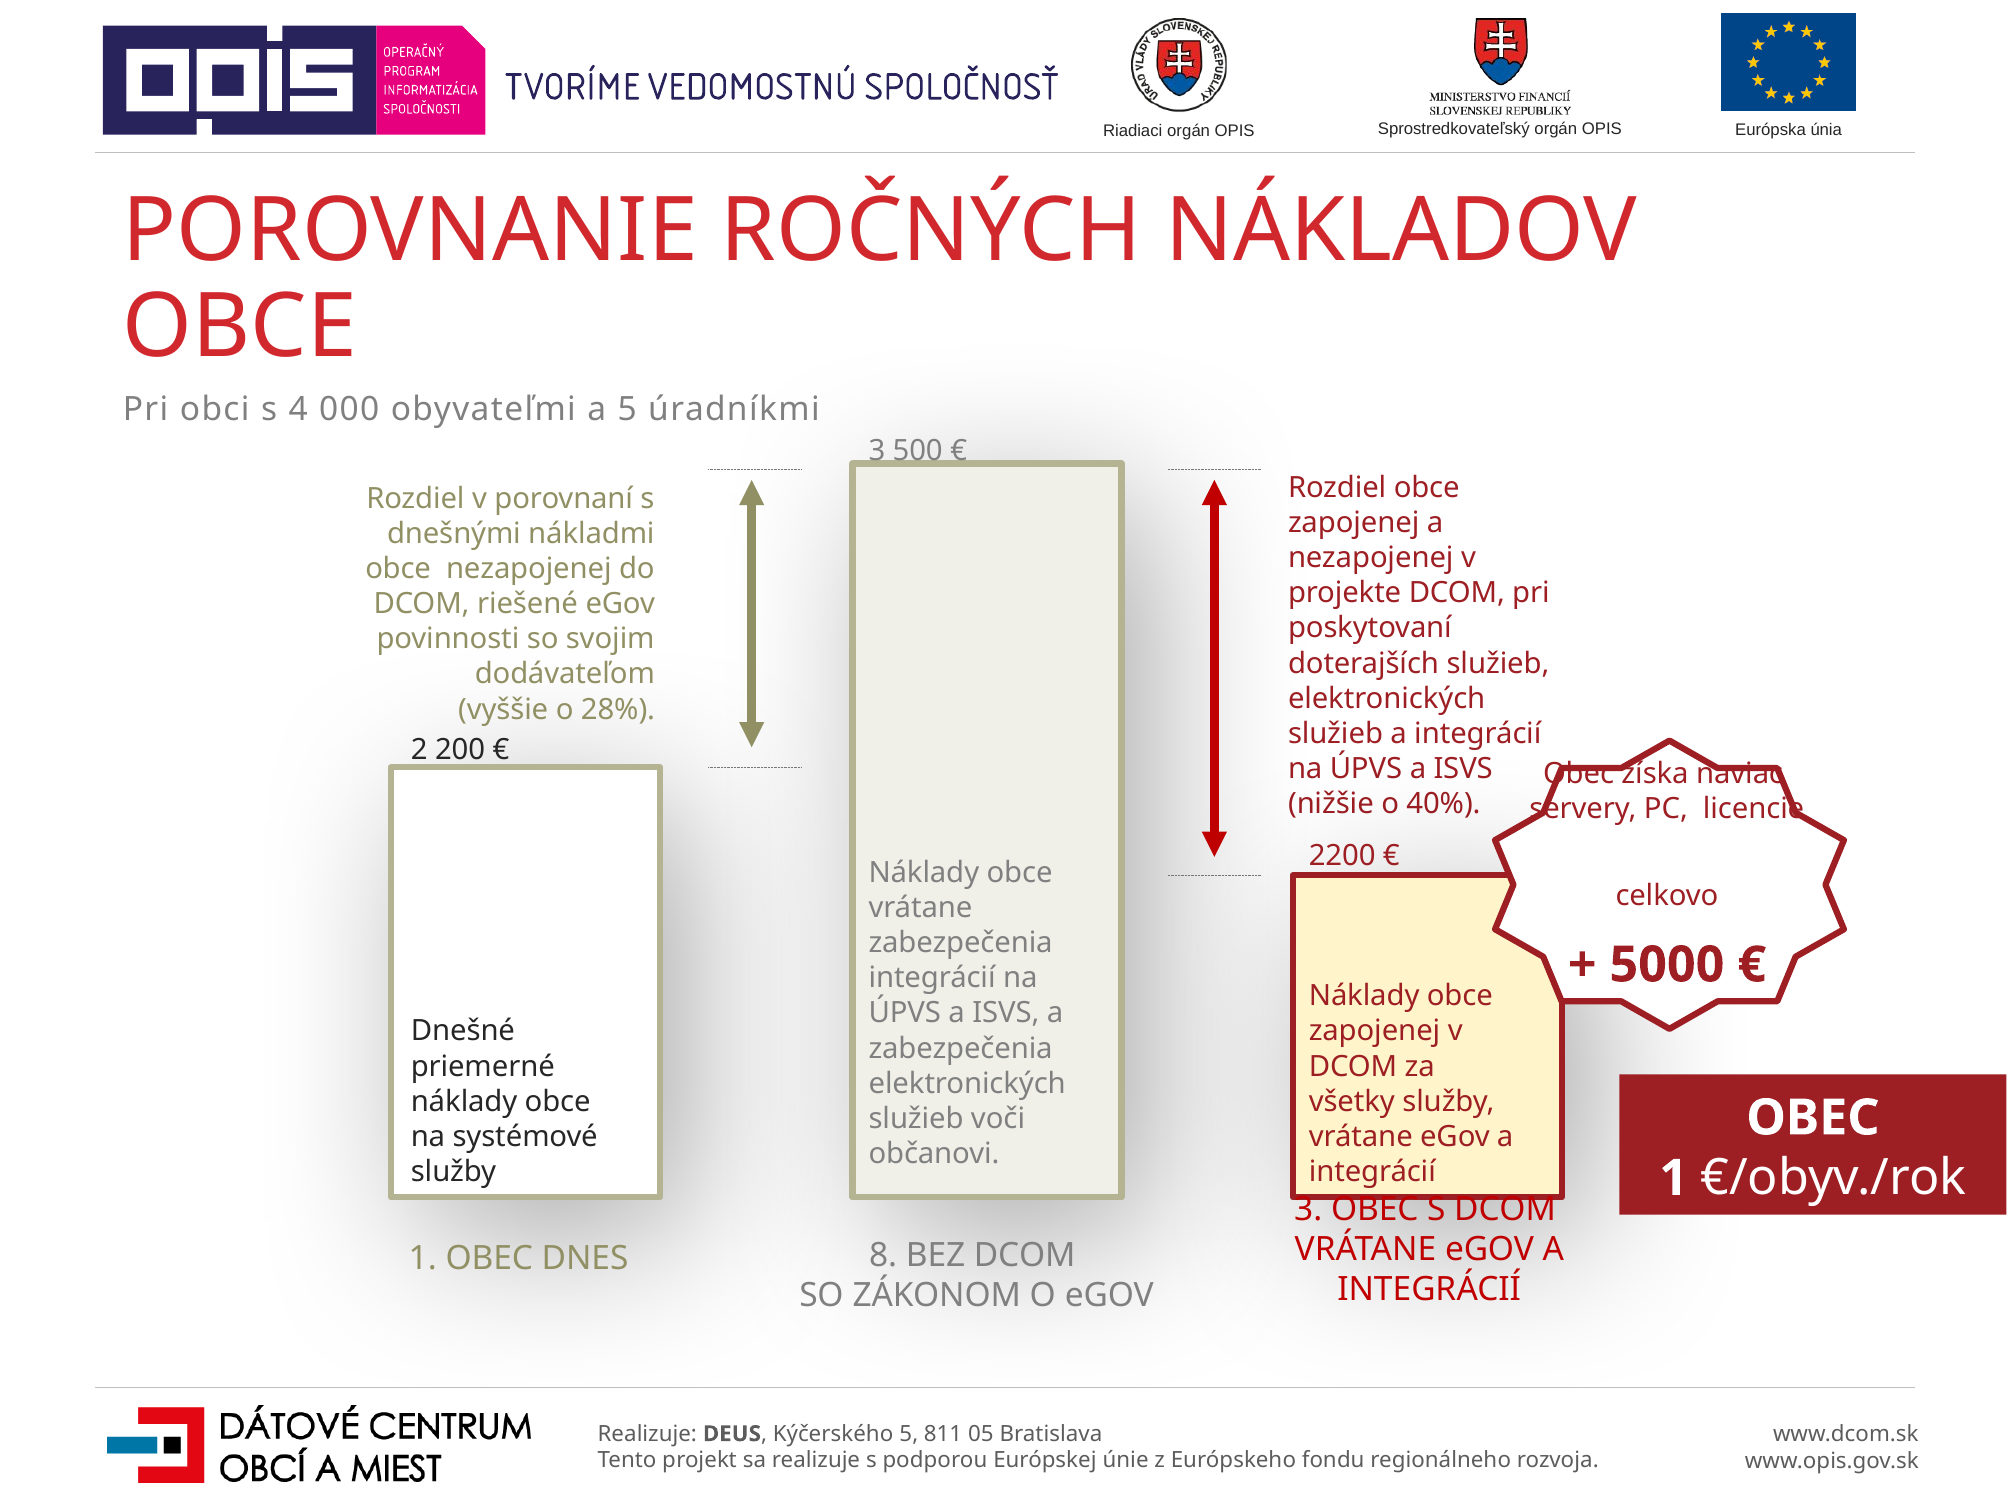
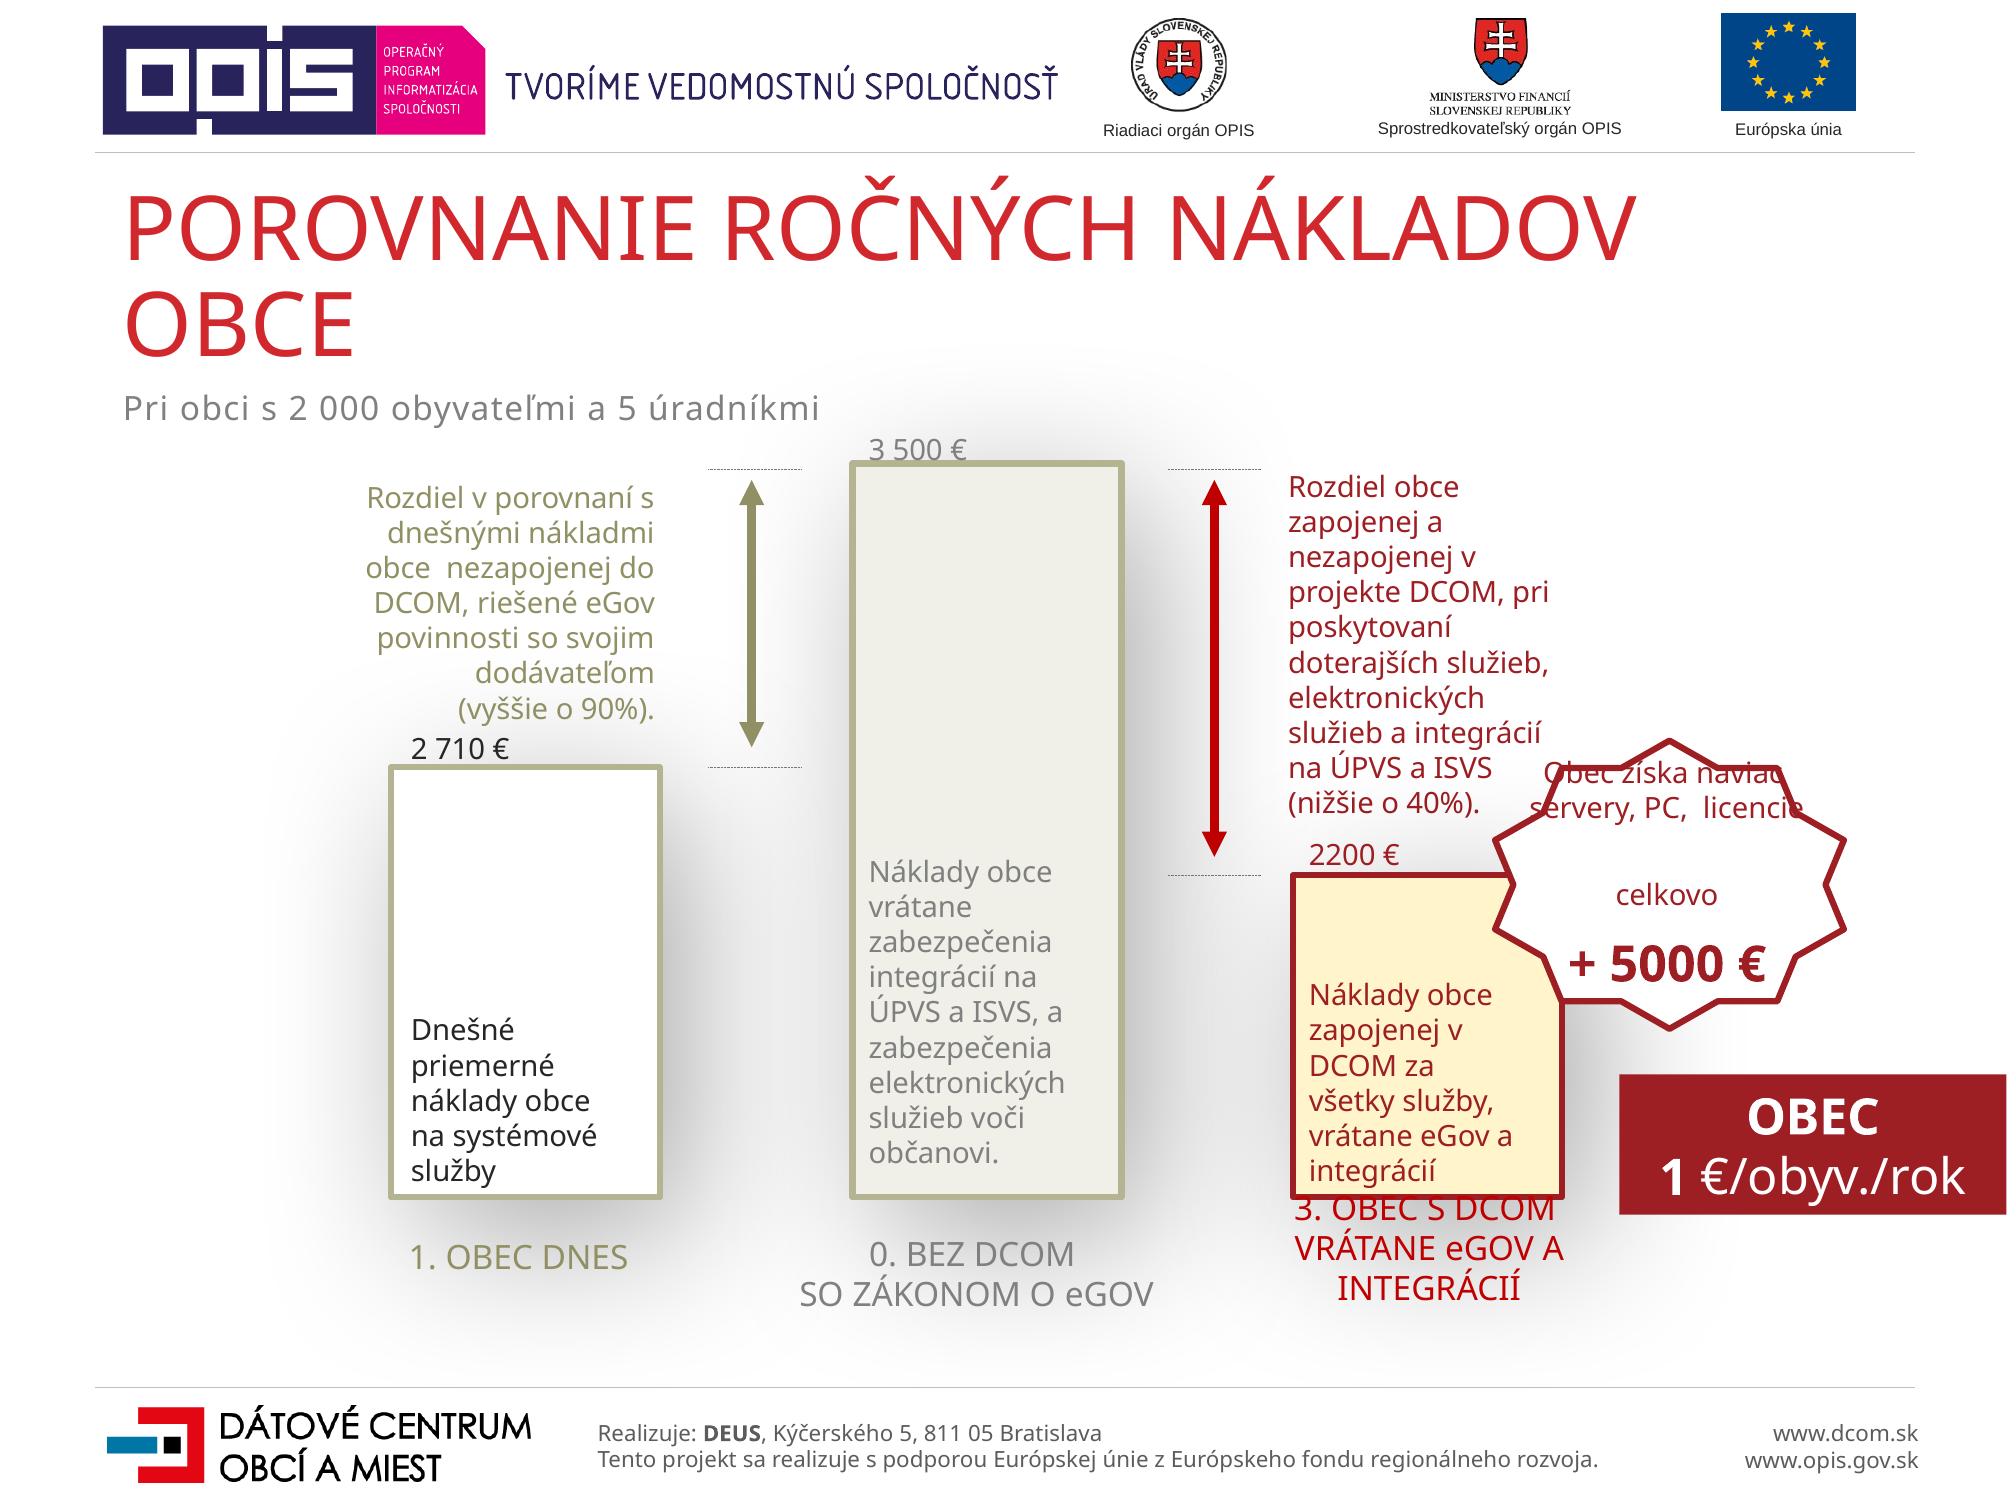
s 4: 4 -> 2
28%: 28% -> 90%
200: 200 -> 710
8: 8 -> 0
